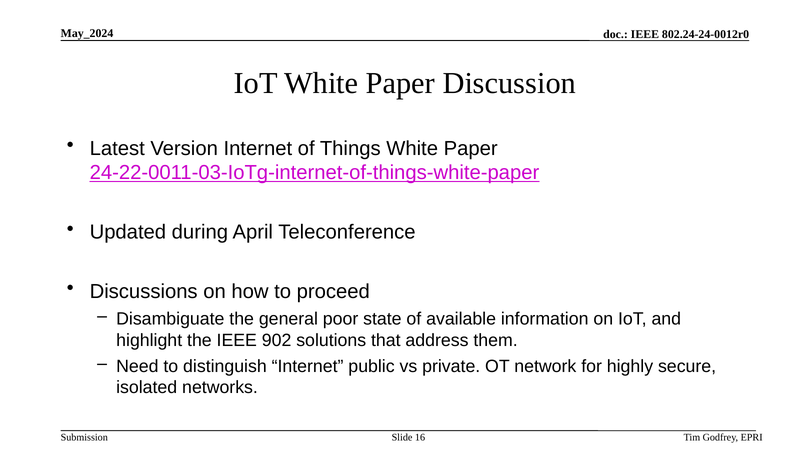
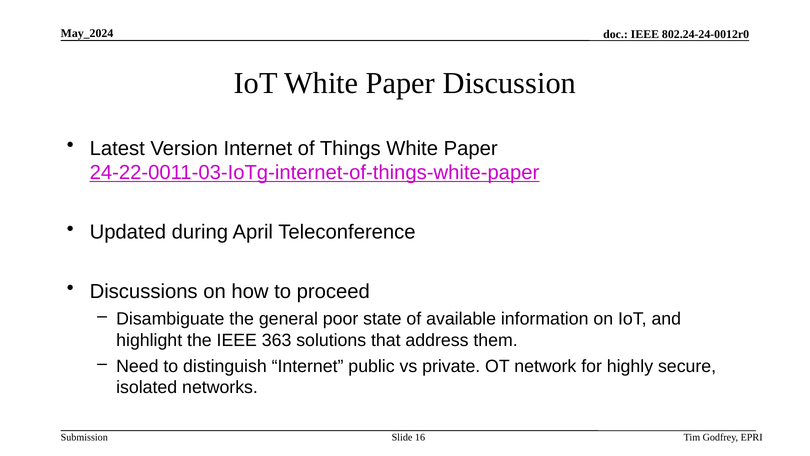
902: 902 -> 363
